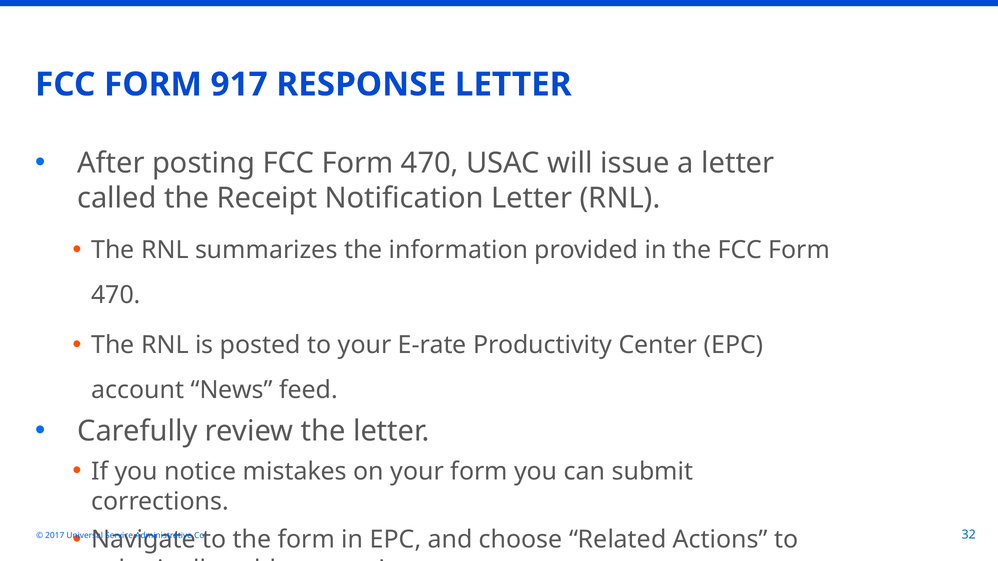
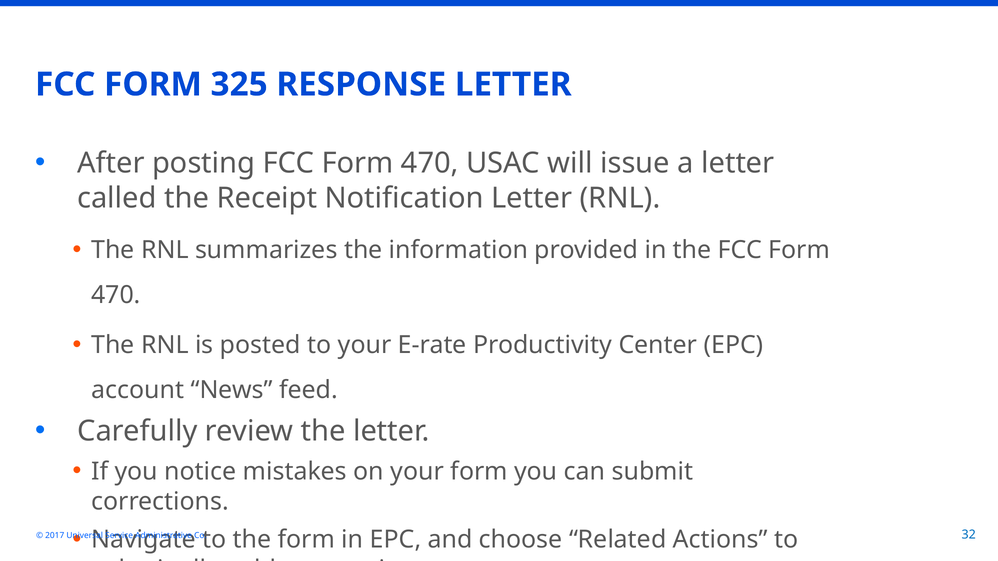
917: 917 -> 325
